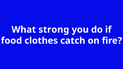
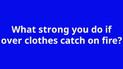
food: food -> over
